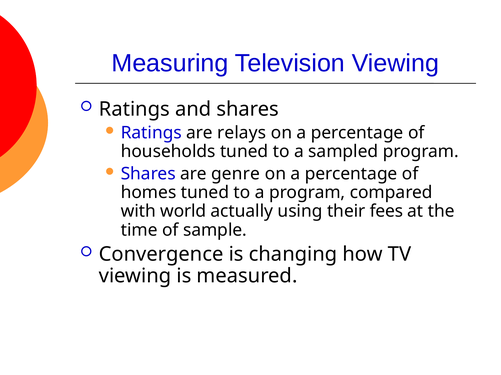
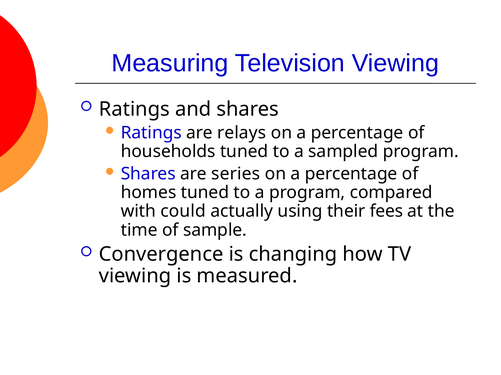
genre: genre -> series
world: world -> could
